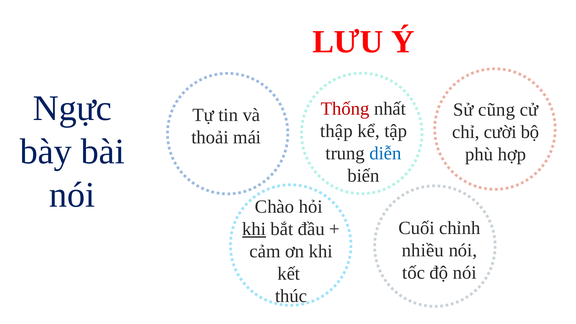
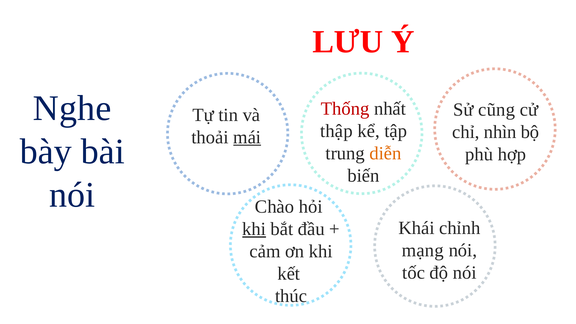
Ngực: Ngực -> Nghe
cười: cười -> nhìn
mái underline: none -> present
diễn colour: blue -> orange
Cuối: Cuối -> Khái
nhiều: nhiều -> mạng
